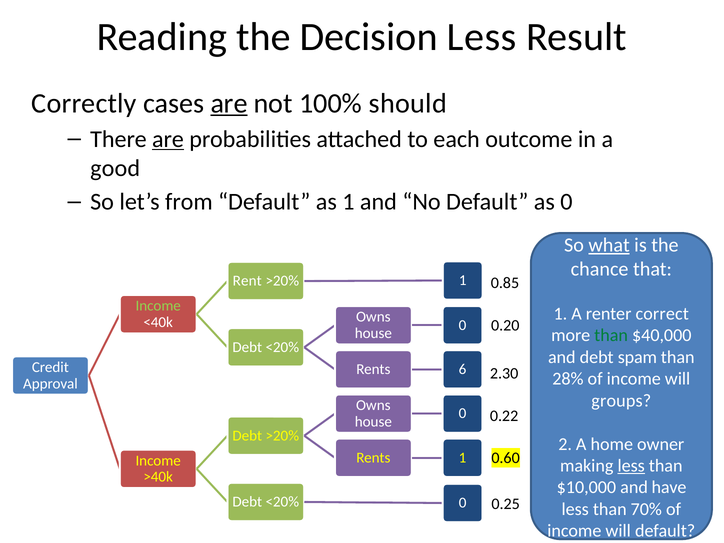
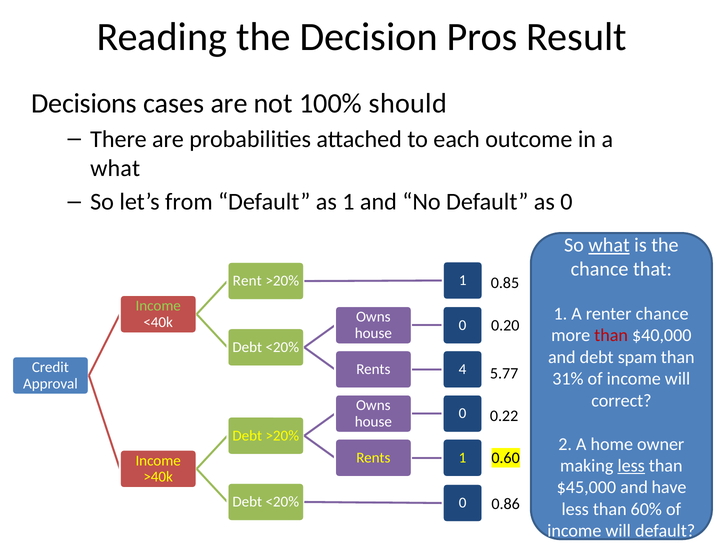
Decision Less: Less -> Pros
Correctly: Correctly -> Decisions
are at (229, 103) underline: present -> none
are at (168, 139) underline: present -> none
good at (115, 168): good -> what
renter correct: correct -> chance
than at (611, 335) colour: green -> red
6: 6 -> 4
2.30: 2.30 -> 5.77
28%: 28% -> 31%
groups: groups -> correct
$10,000: $10,000 -> $45,000
0.25: 0.25 -> 0.86
70%: 70% -> 60%
